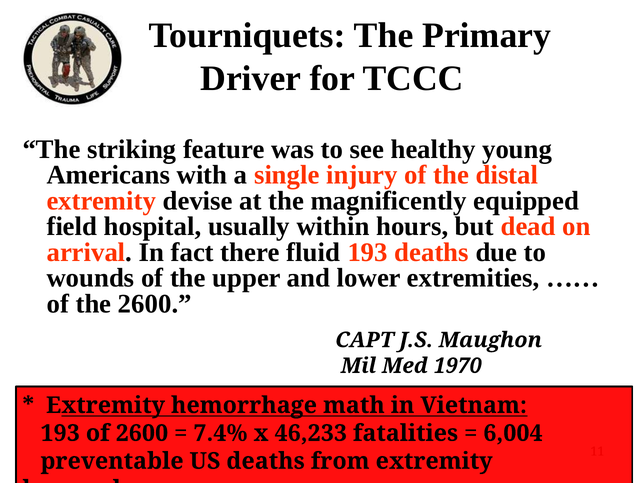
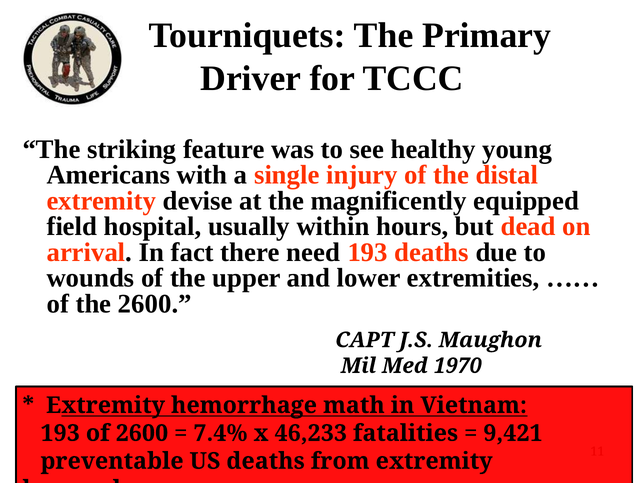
fluid: fluid -> need
6,004: 6,004 -> 9,421
